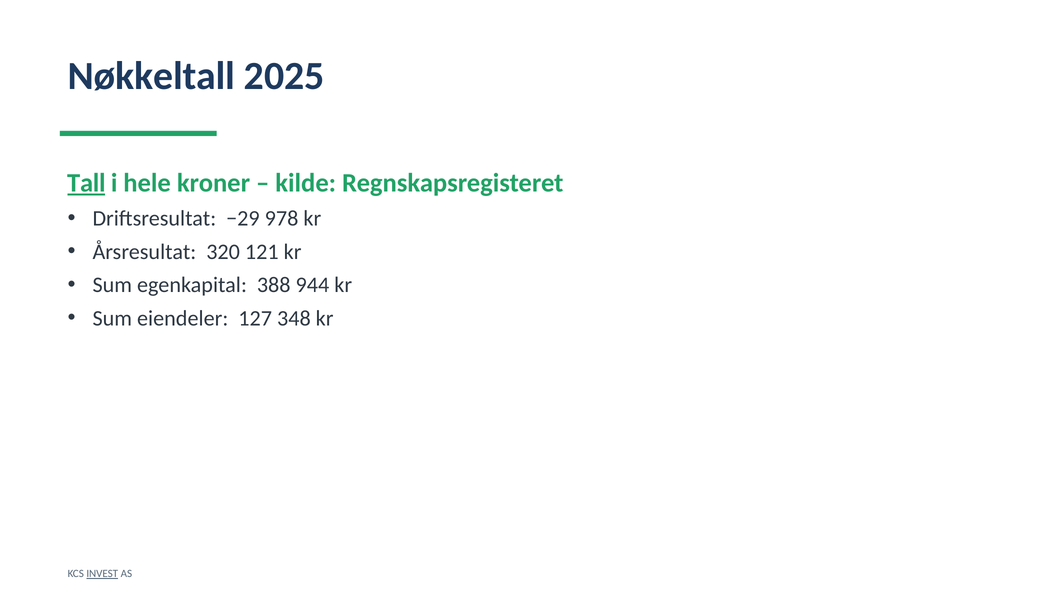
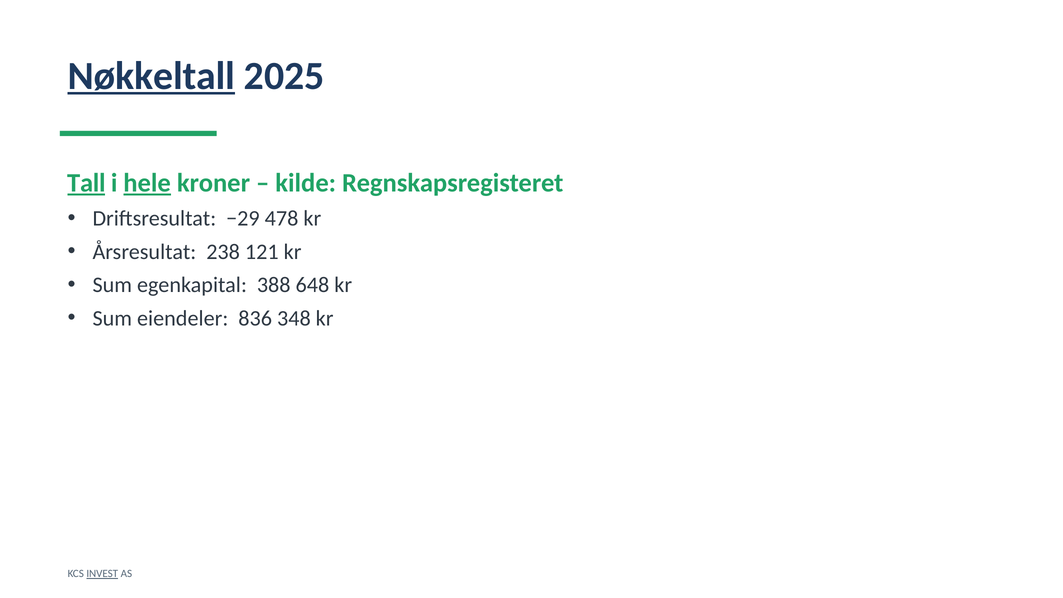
Nøkkeltall underline: none -> present
hele underline: none -> present
978: 978 -> 478
320: 320 -> 238
944: 944 -> 648
127: 127 -> 836
